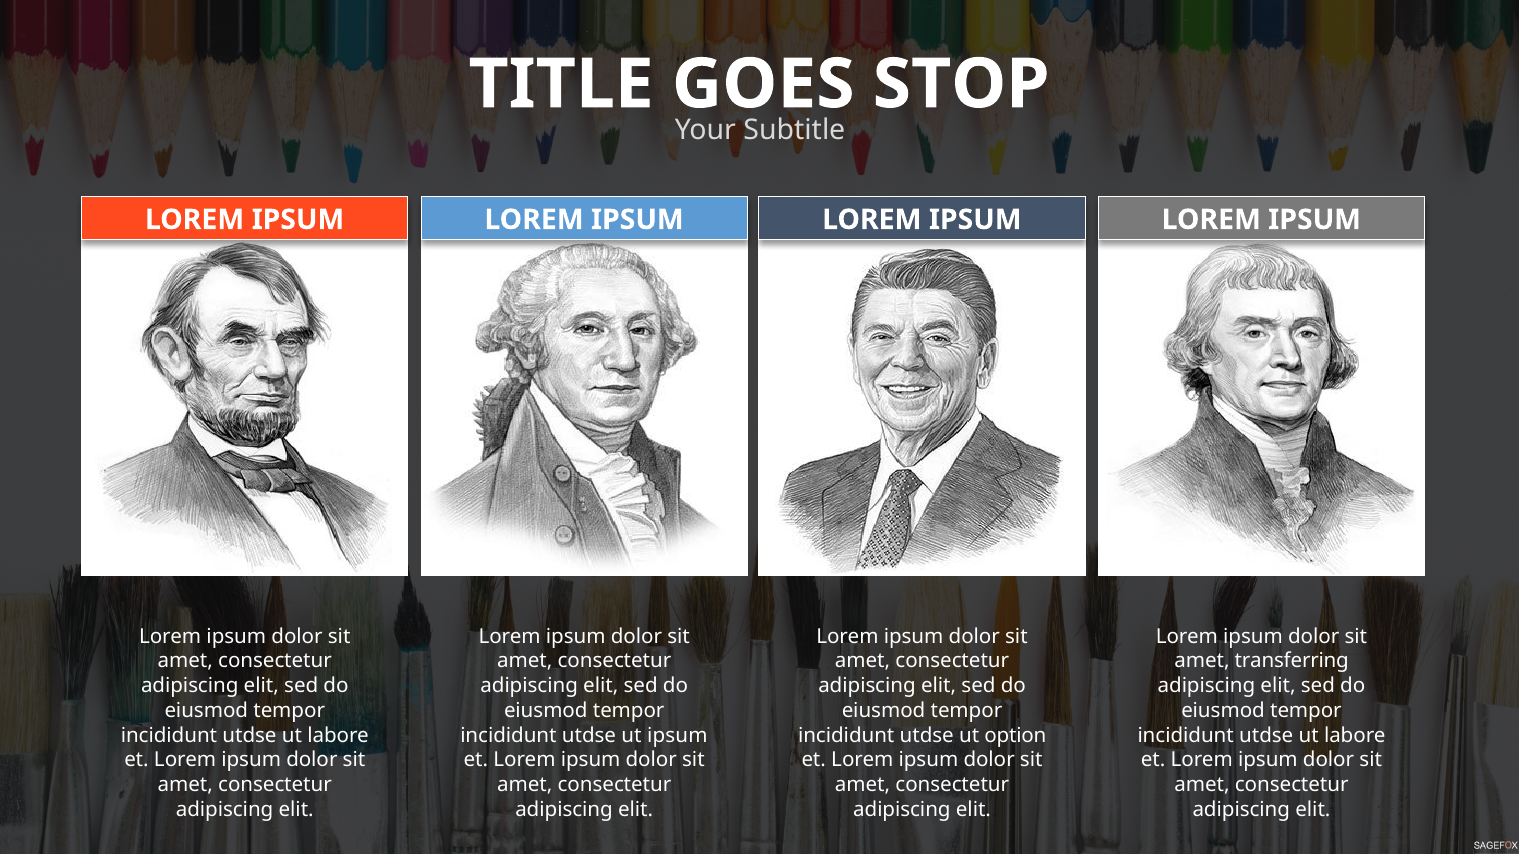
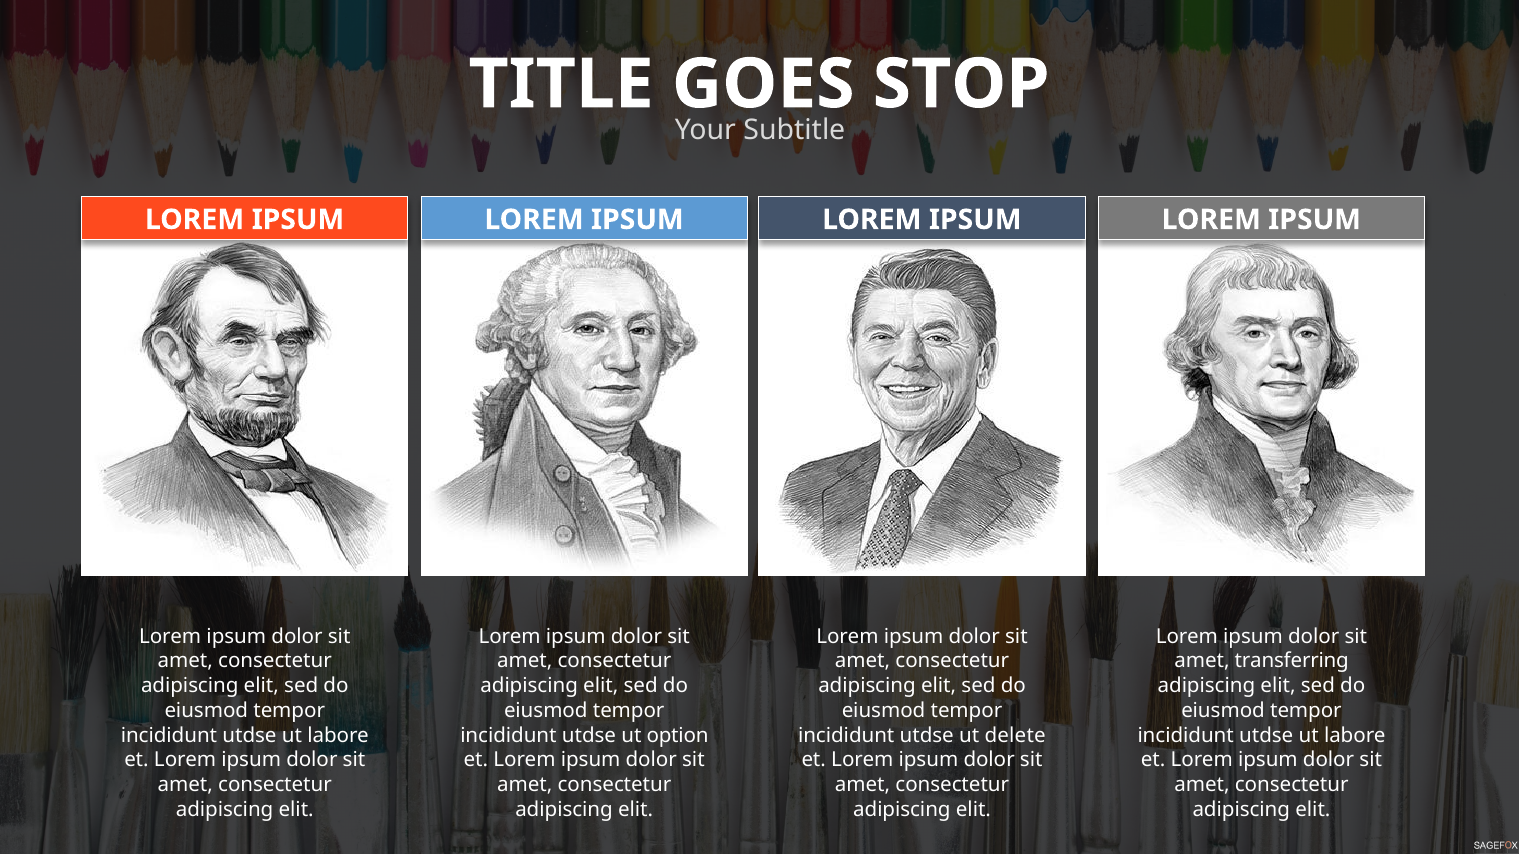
ut ipsum: ipsum -> option
option: option -> delete
